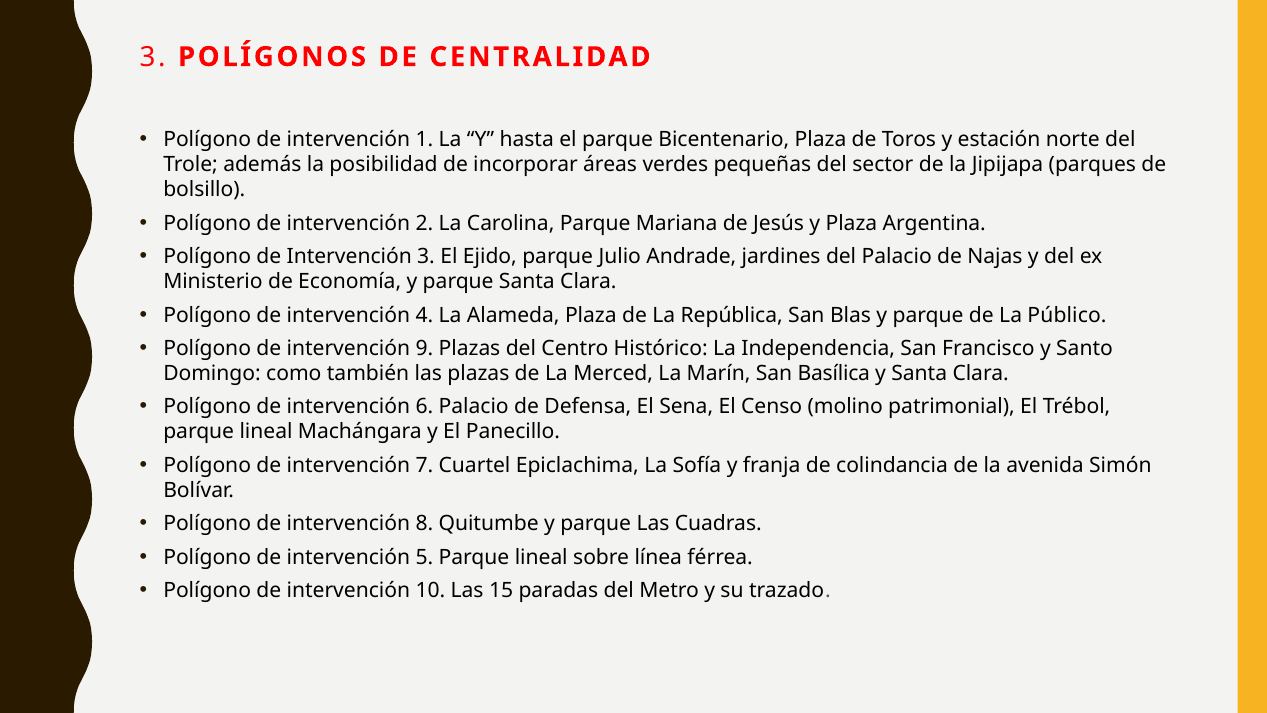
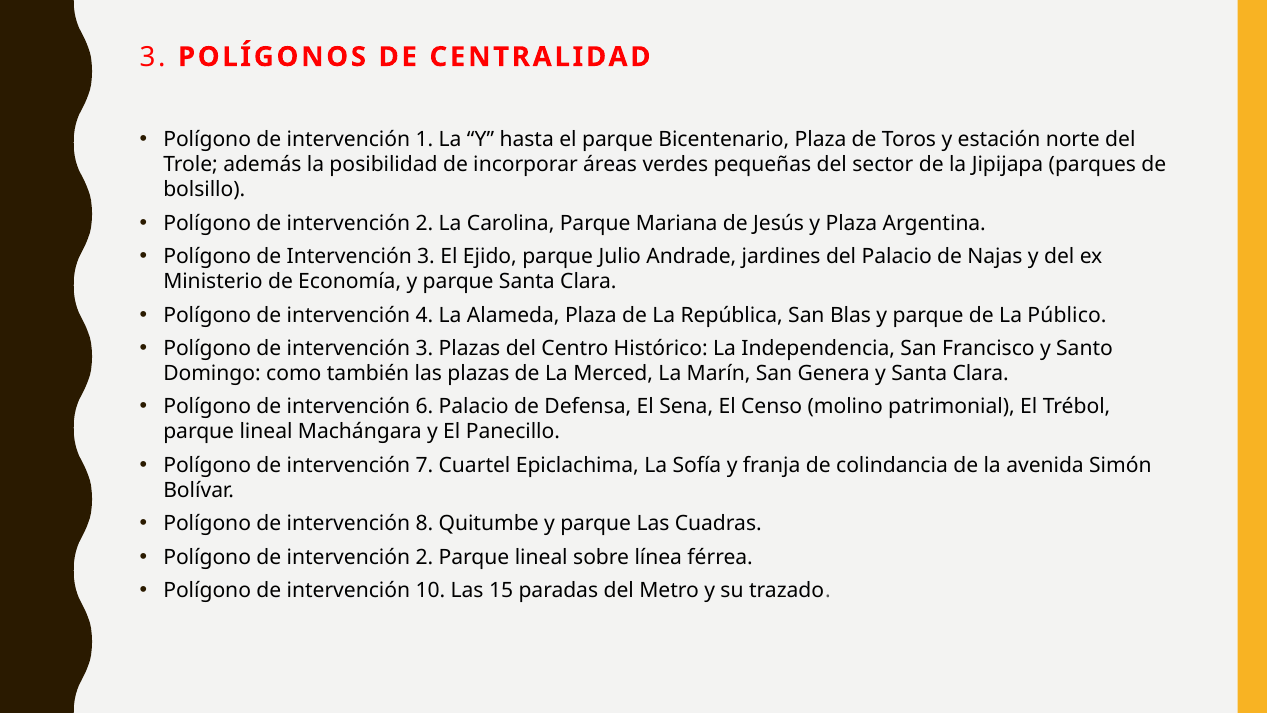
9 at (424, 348): 9 -> 3
Basílica: Basílica -> Genera
5 at (424, 557): 5 -> 2
